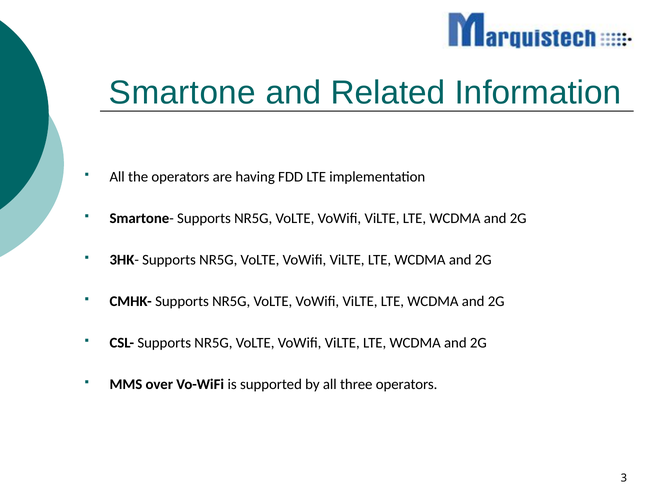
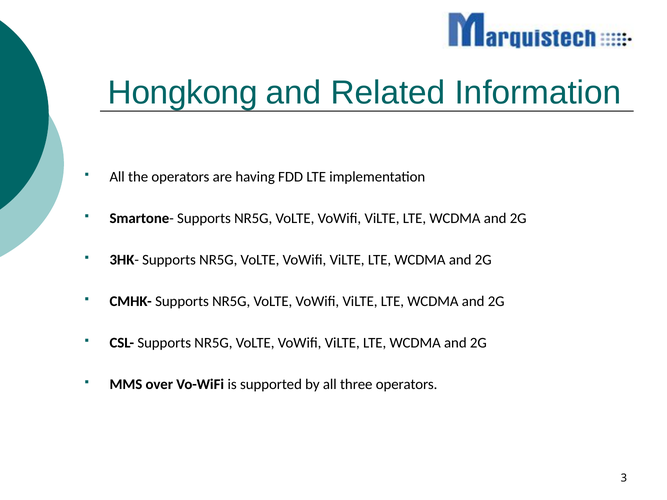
Smartone: Smartone -> Hongkong
